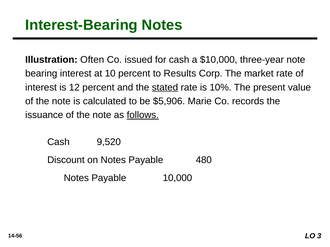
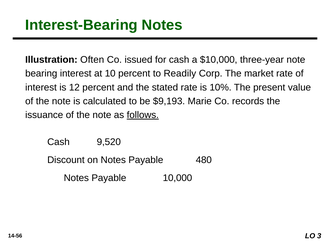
Results: Results -> Readily
stated underline: present -> none
$5,906: $5,906 -> $9,193
